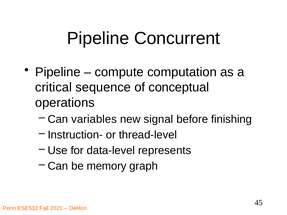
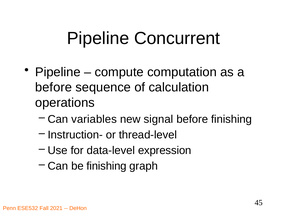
critical at (54, 87): critical -> before
conceptual: conceptual -> calculation
represents: represents -> expression
be memory: memory -> finishing
